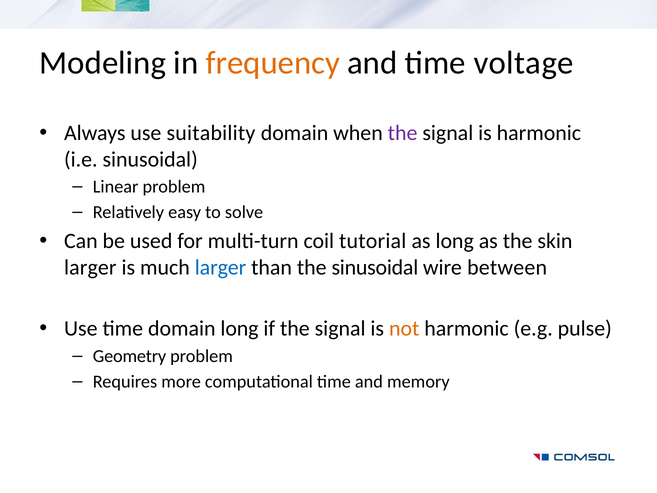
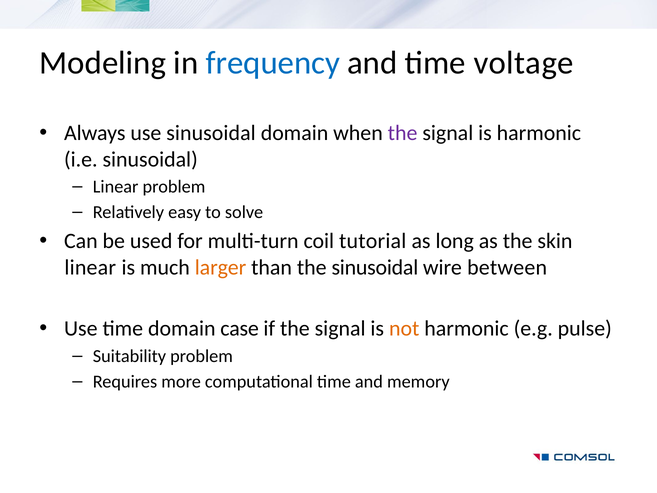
frequency colour: orange -> blue
use suitability: suitability -> sinusoidal
larger at (90, 267): larger -> linear
larger at (221, 267) colour: blue -> orange
domain long: long -> case
Geometry: Geometry -> Suitability
